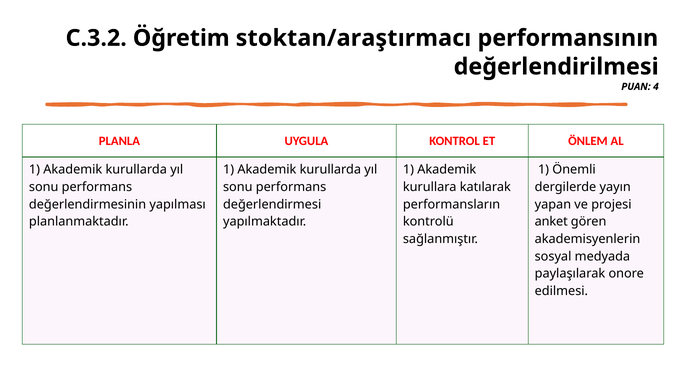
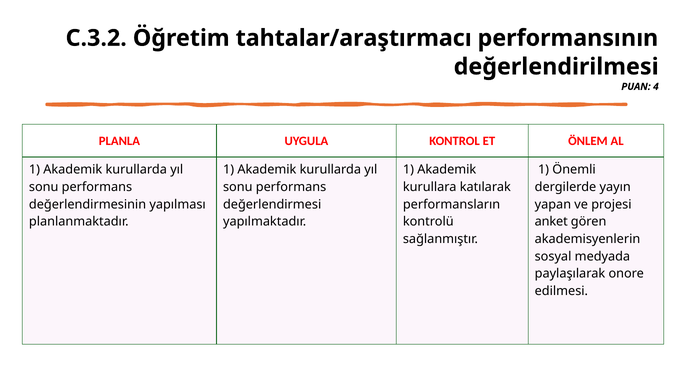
stoktan/araştırmacı: stoktan/araştırmacı -> tahtalar/araştırmacı
